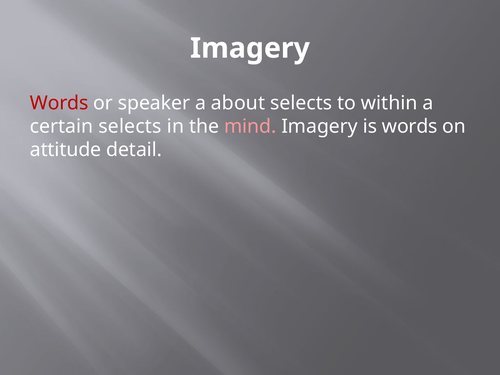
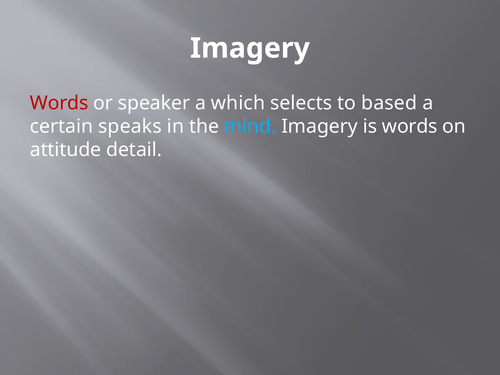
about: about -> which
within: within -> based
certain selects: selects -> speaks
mind colour: pink -> light blue
